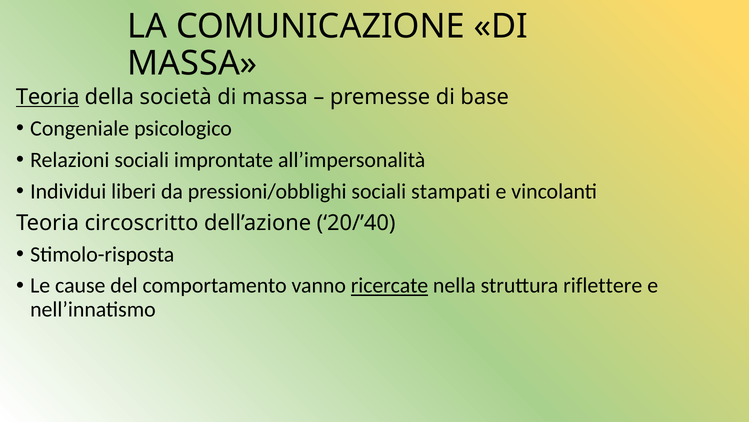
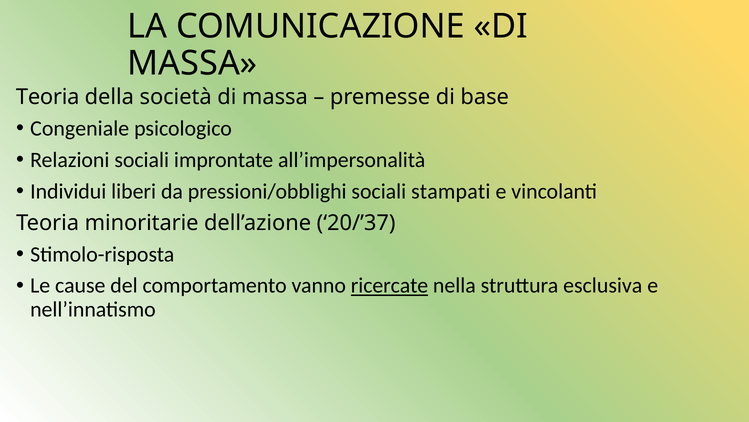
Teoria at (48, 97) underline: present -> none
circoscritto: circoscritto -> minoritarie
20/’40: 20/’40 -> 20/’37
riflettere: riflettere -> esclusiva
